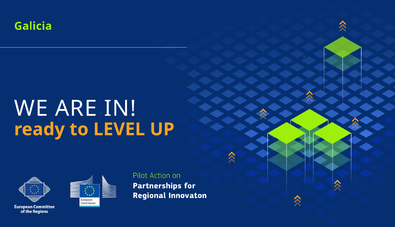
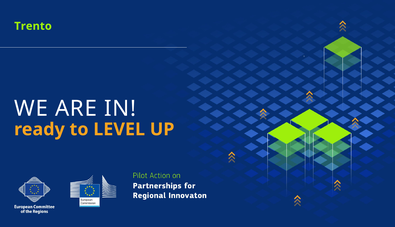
Galicia: Galicia -> Trento
